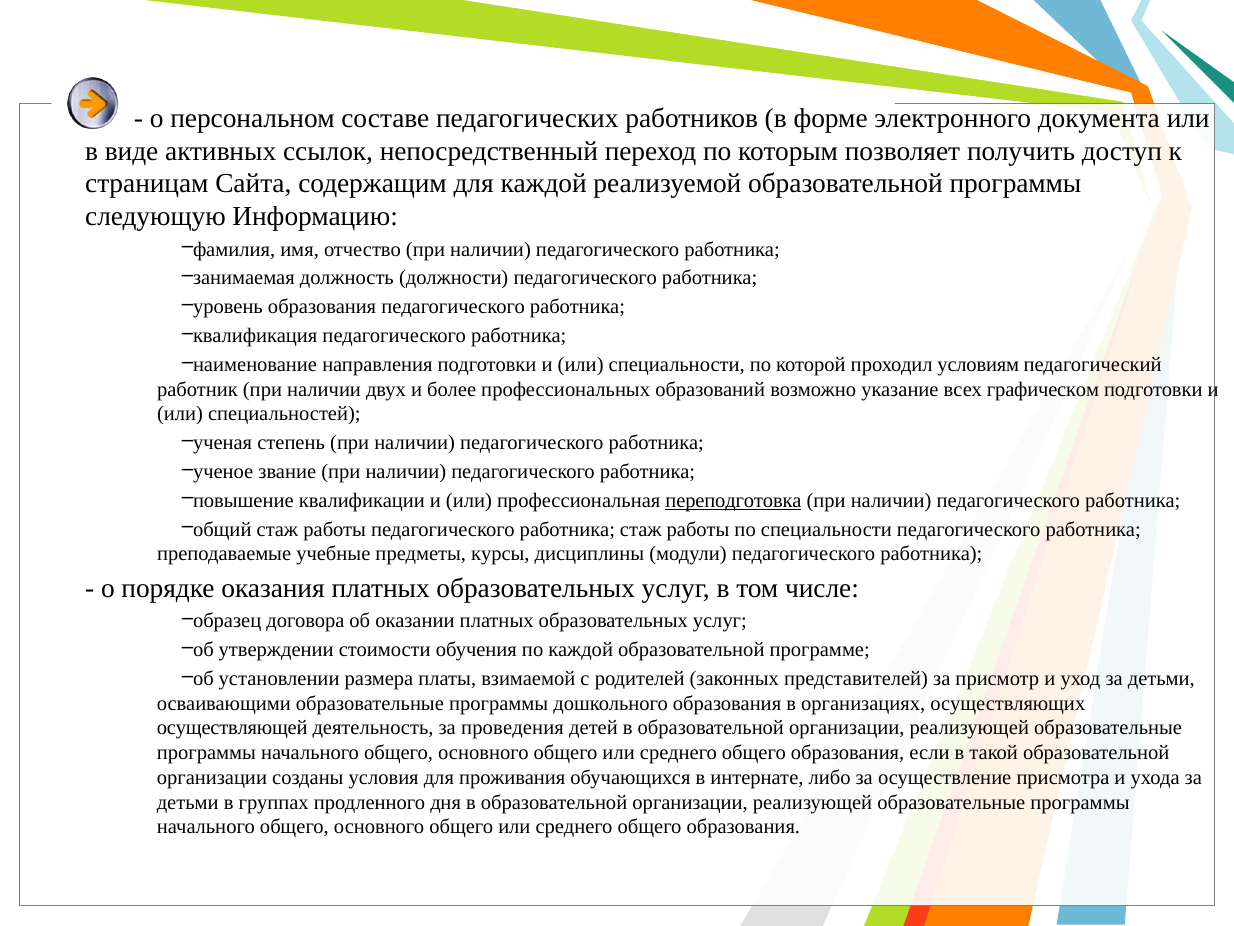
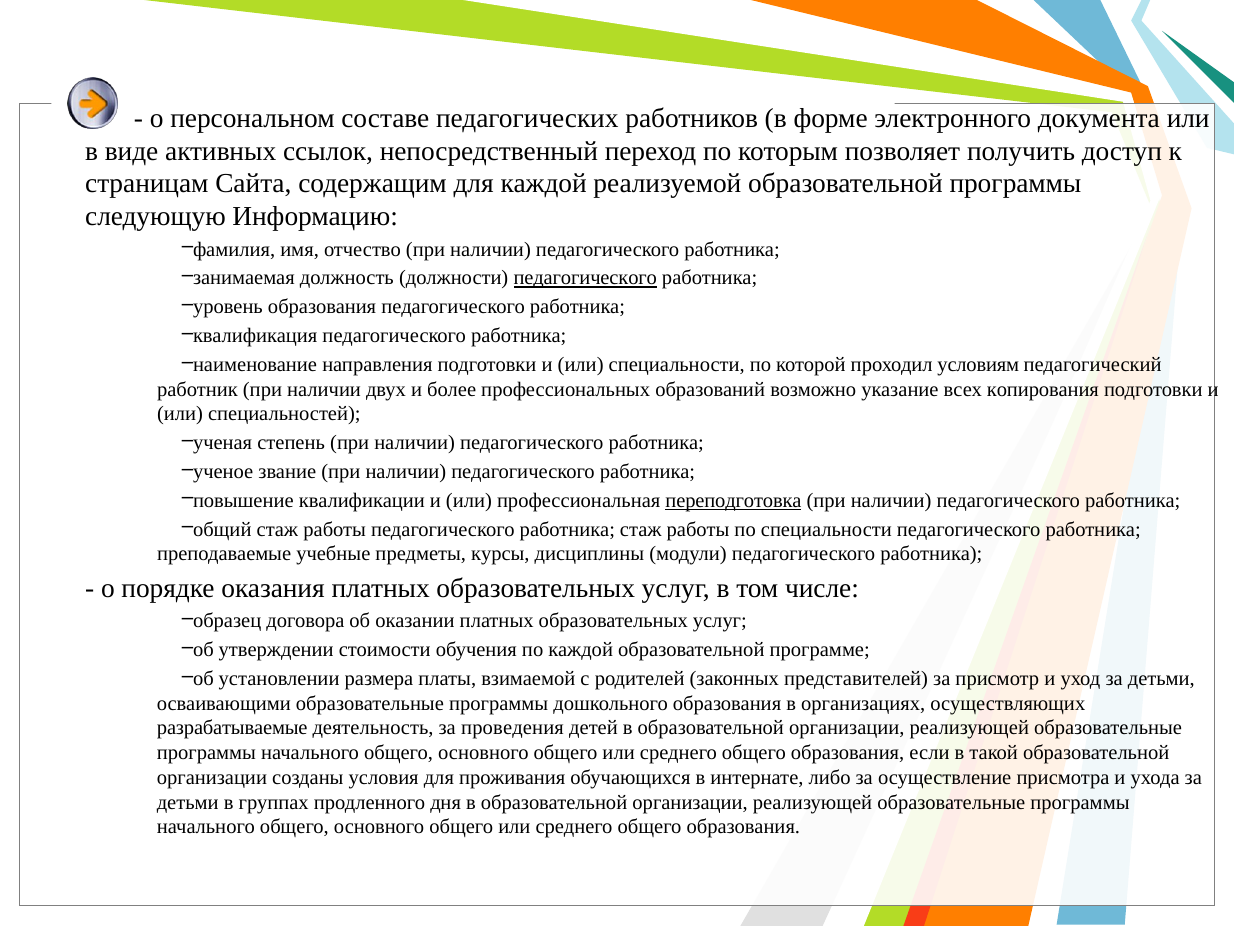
педагогического at (585, 278) underline: none -> present
графическом: графическом -> копирования
осуществляющей: осуществляющей -> разрабатываемые
